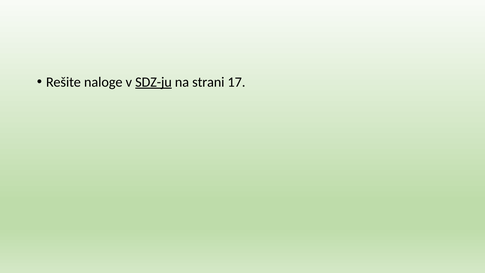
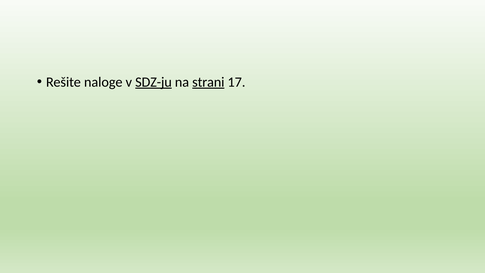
strani underline: none -> present
